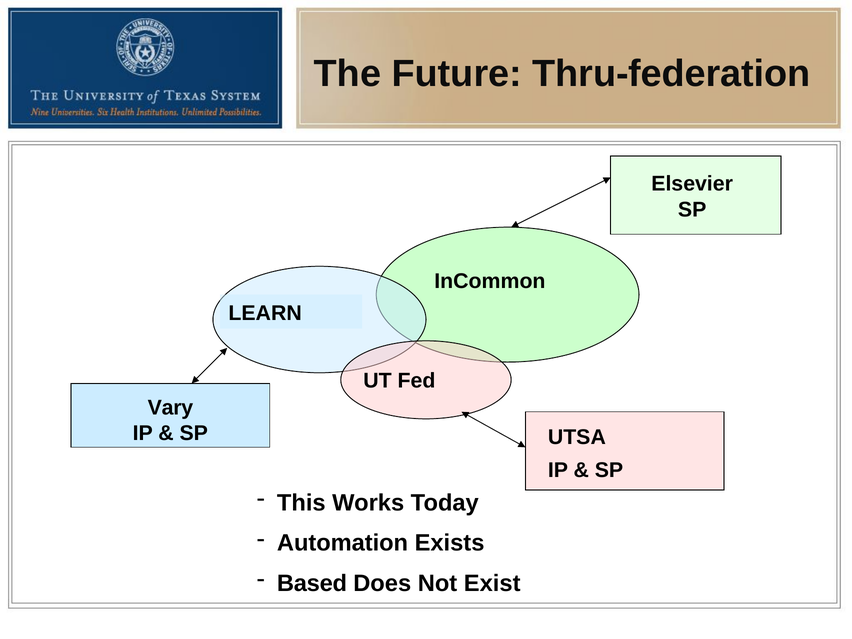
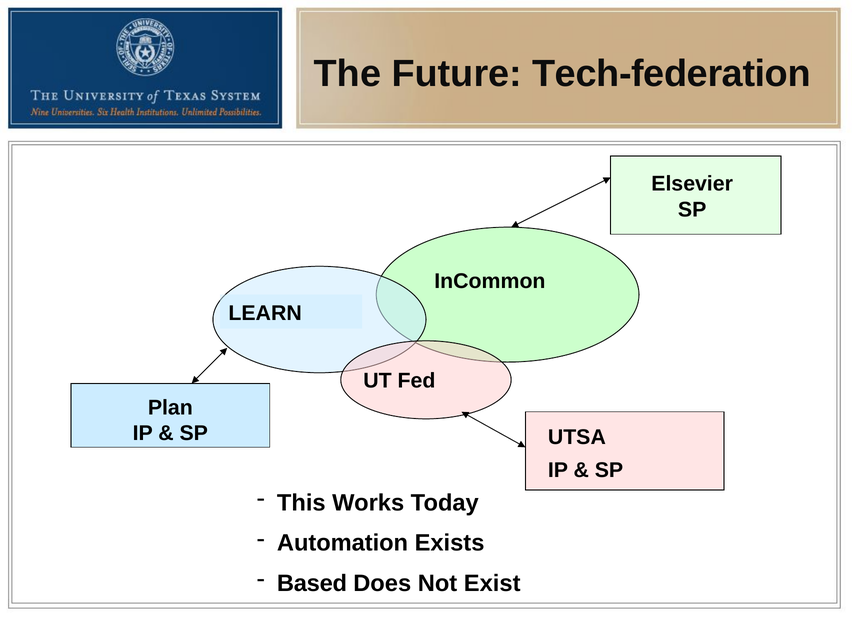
Thru-federation: Thru-federation -> Tech-federation
Vary: Vary -> Plan
